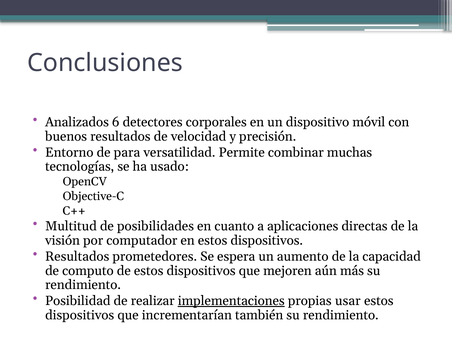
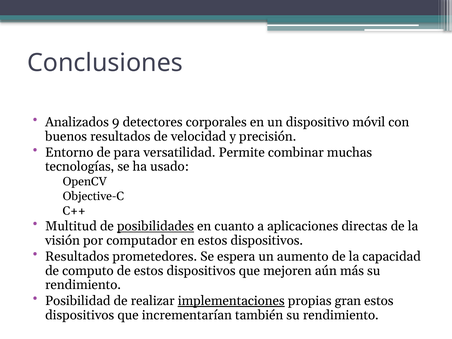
6: 6 -> 9
posibilidades underline: none -> present
usar: usar -> gran
